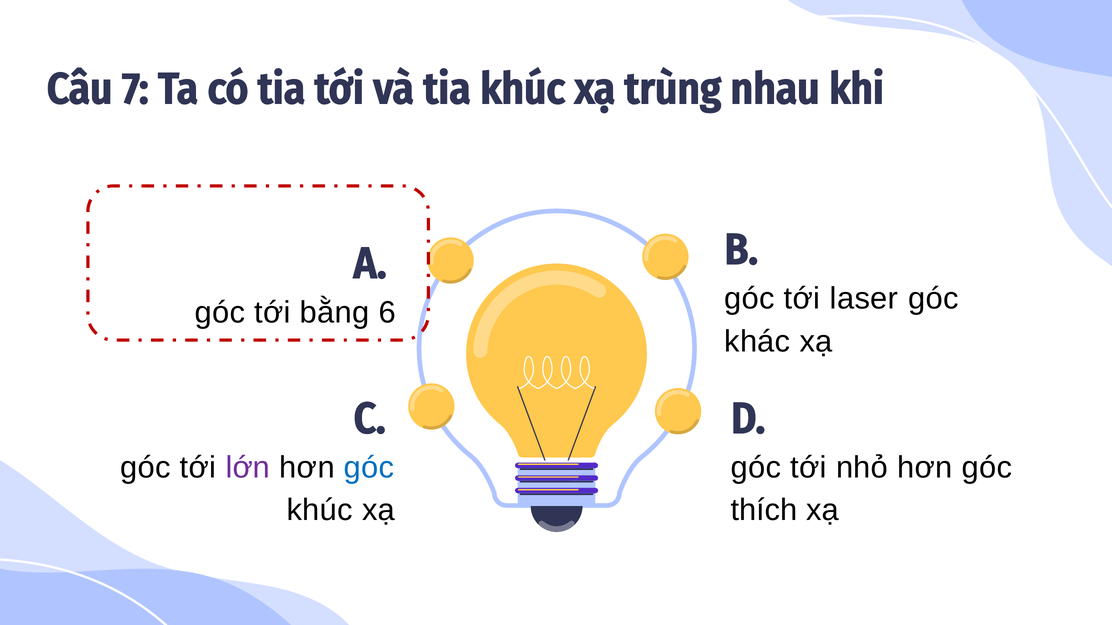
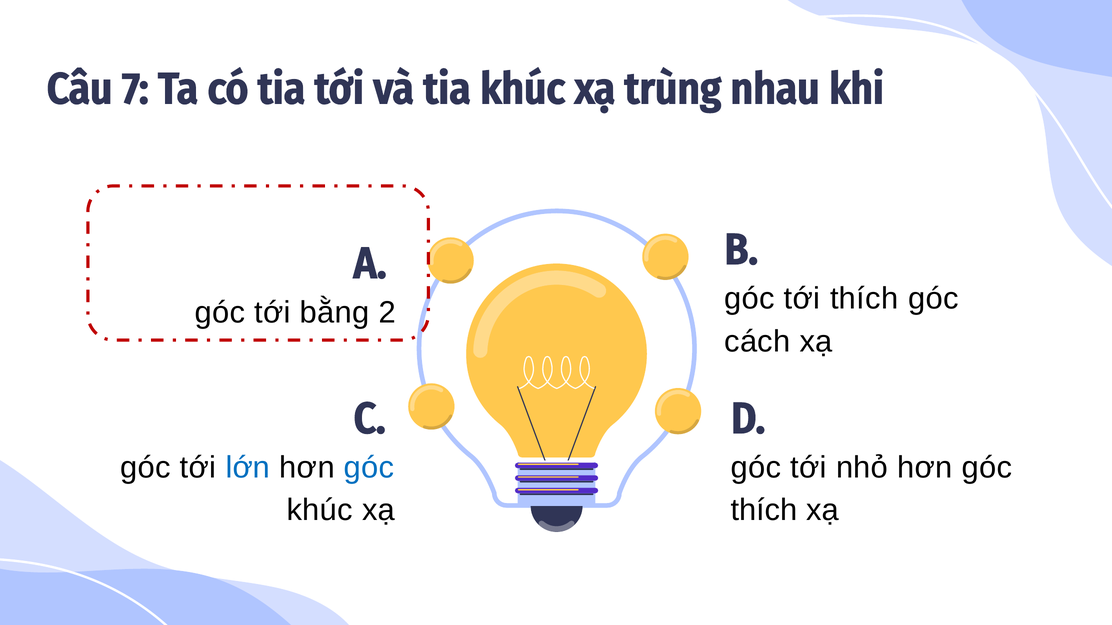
tới laser: laser -> thích
6: 6 -> 2
khác: khác -> cách
lớn colour: purple -> blue
